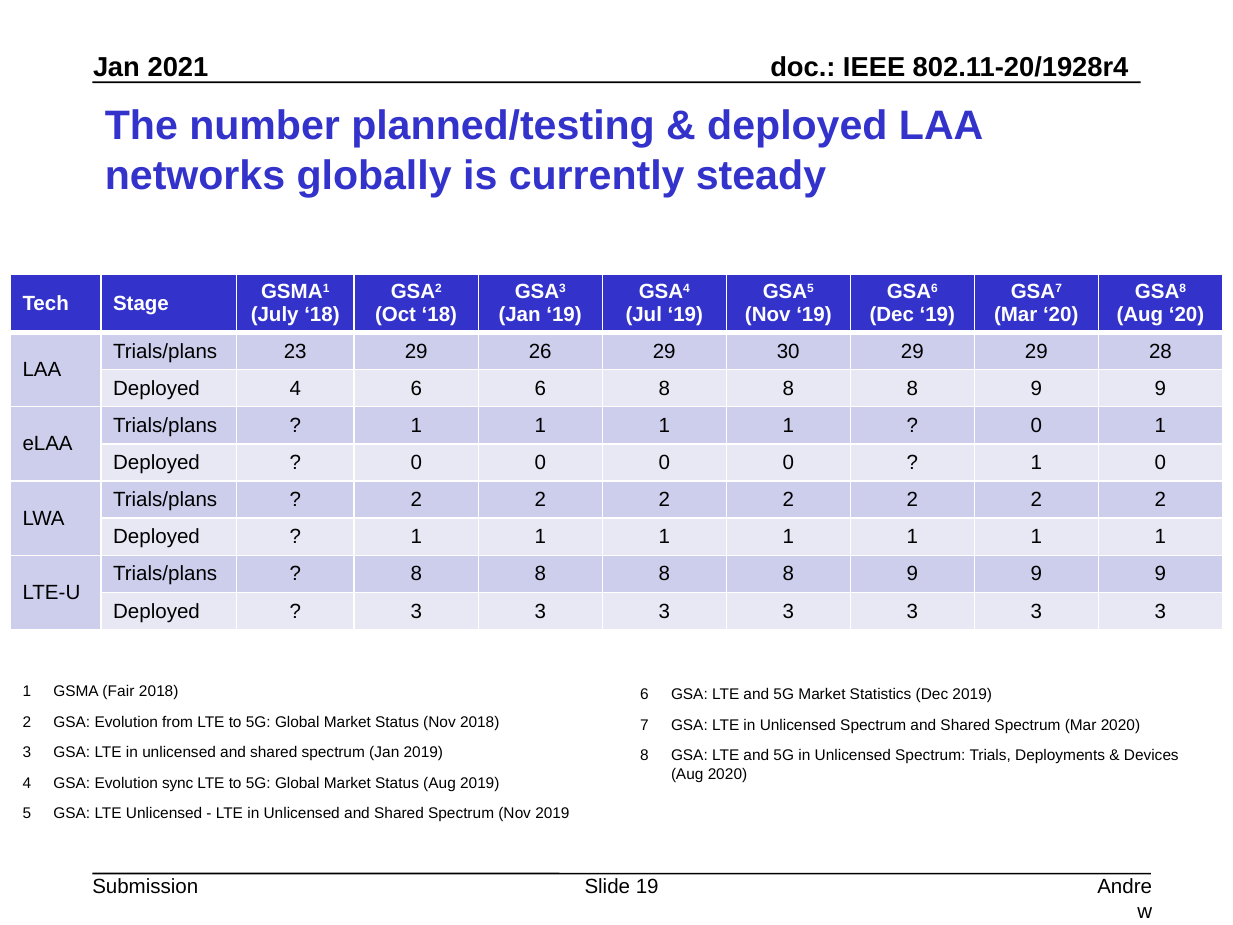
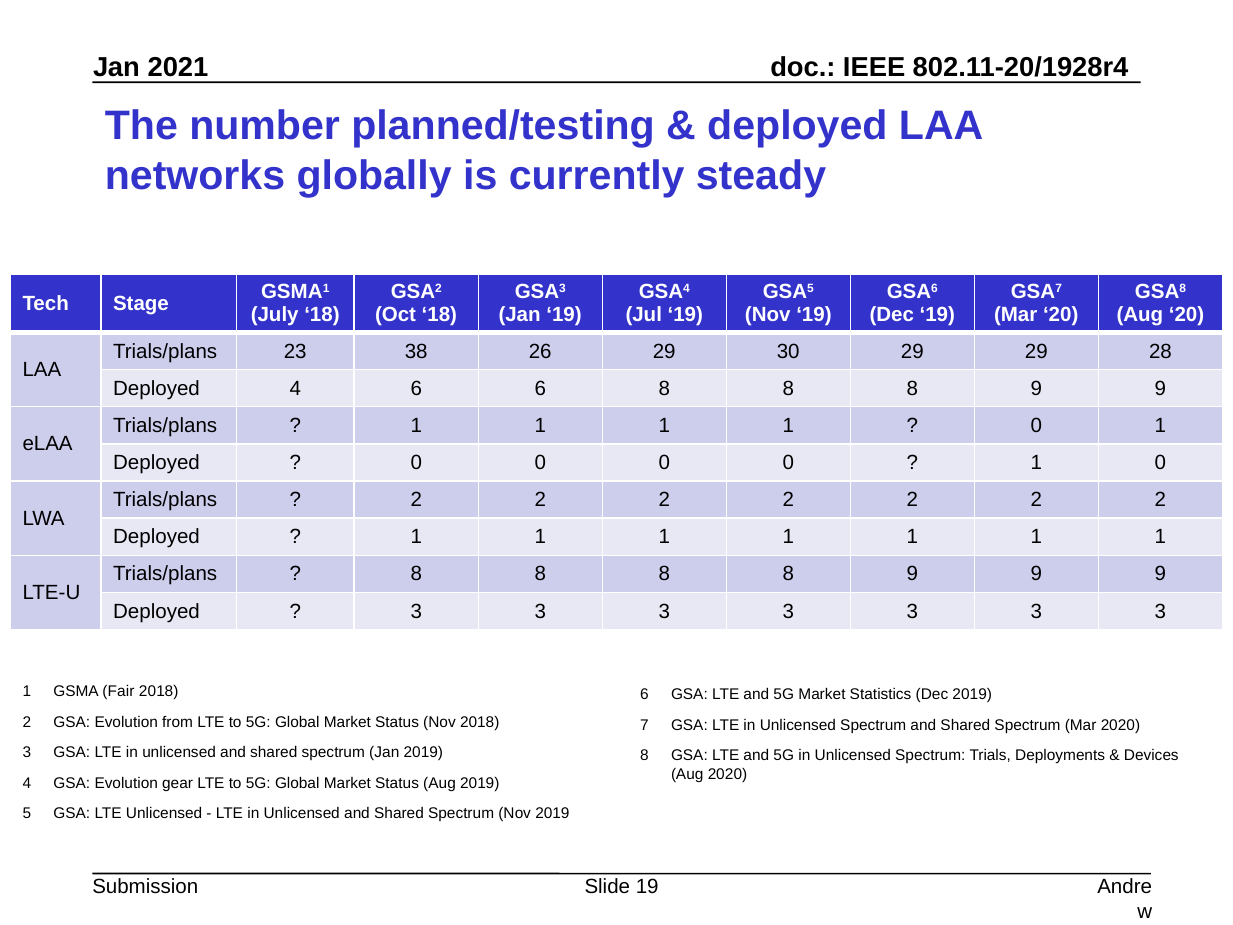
23 29: 29 -> 38
sync: sync -> gear
